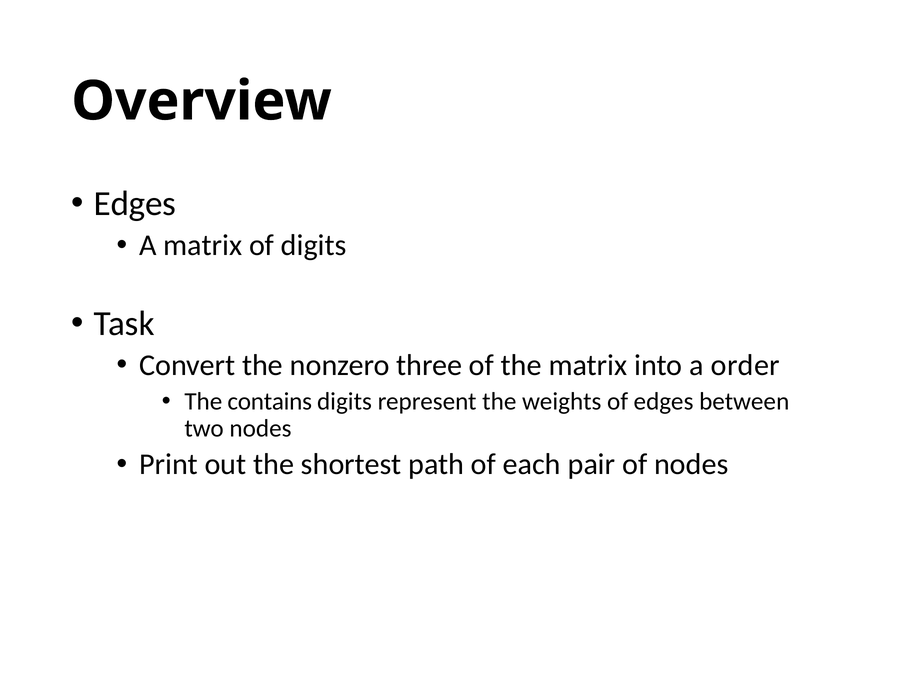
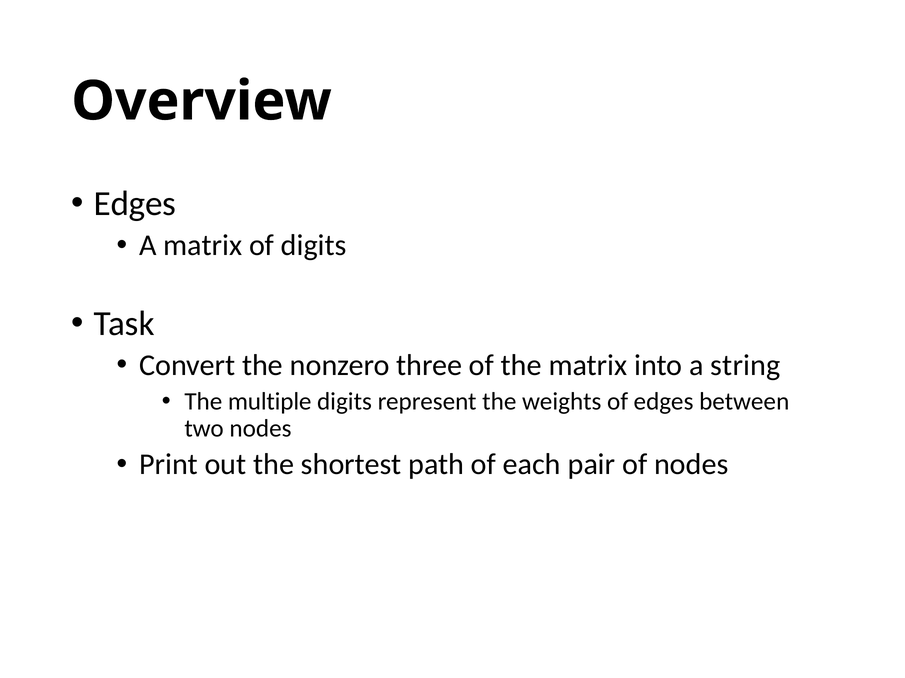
order: order -> string
contains: contains -> multiple
